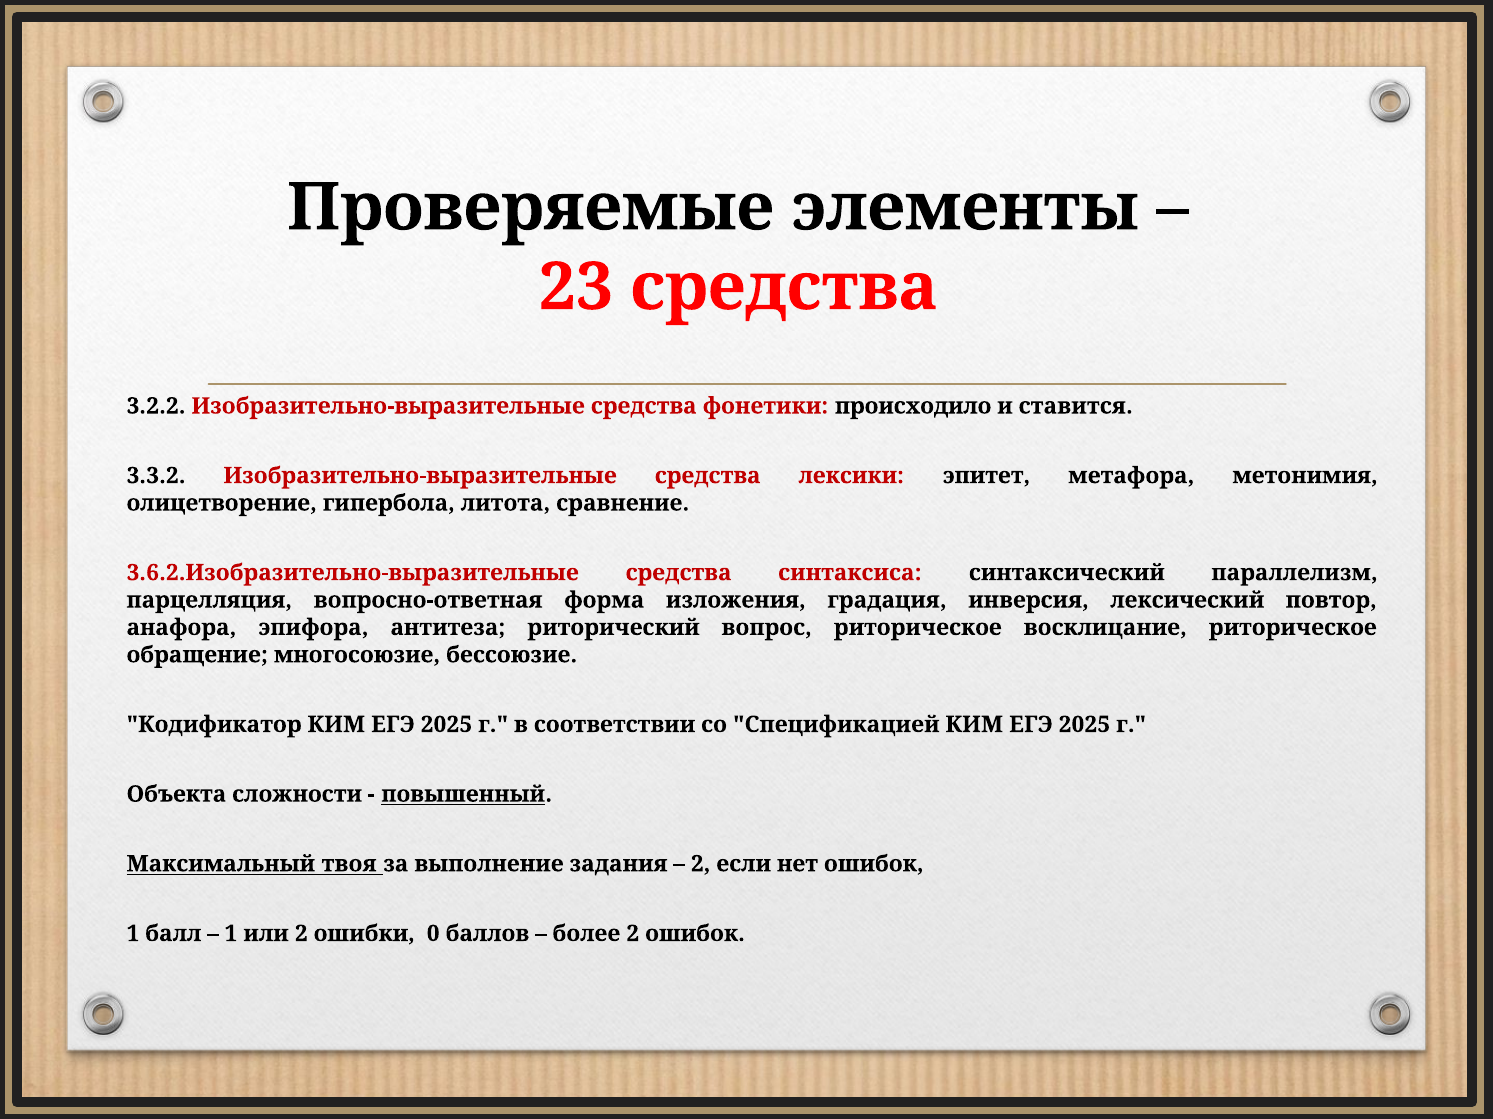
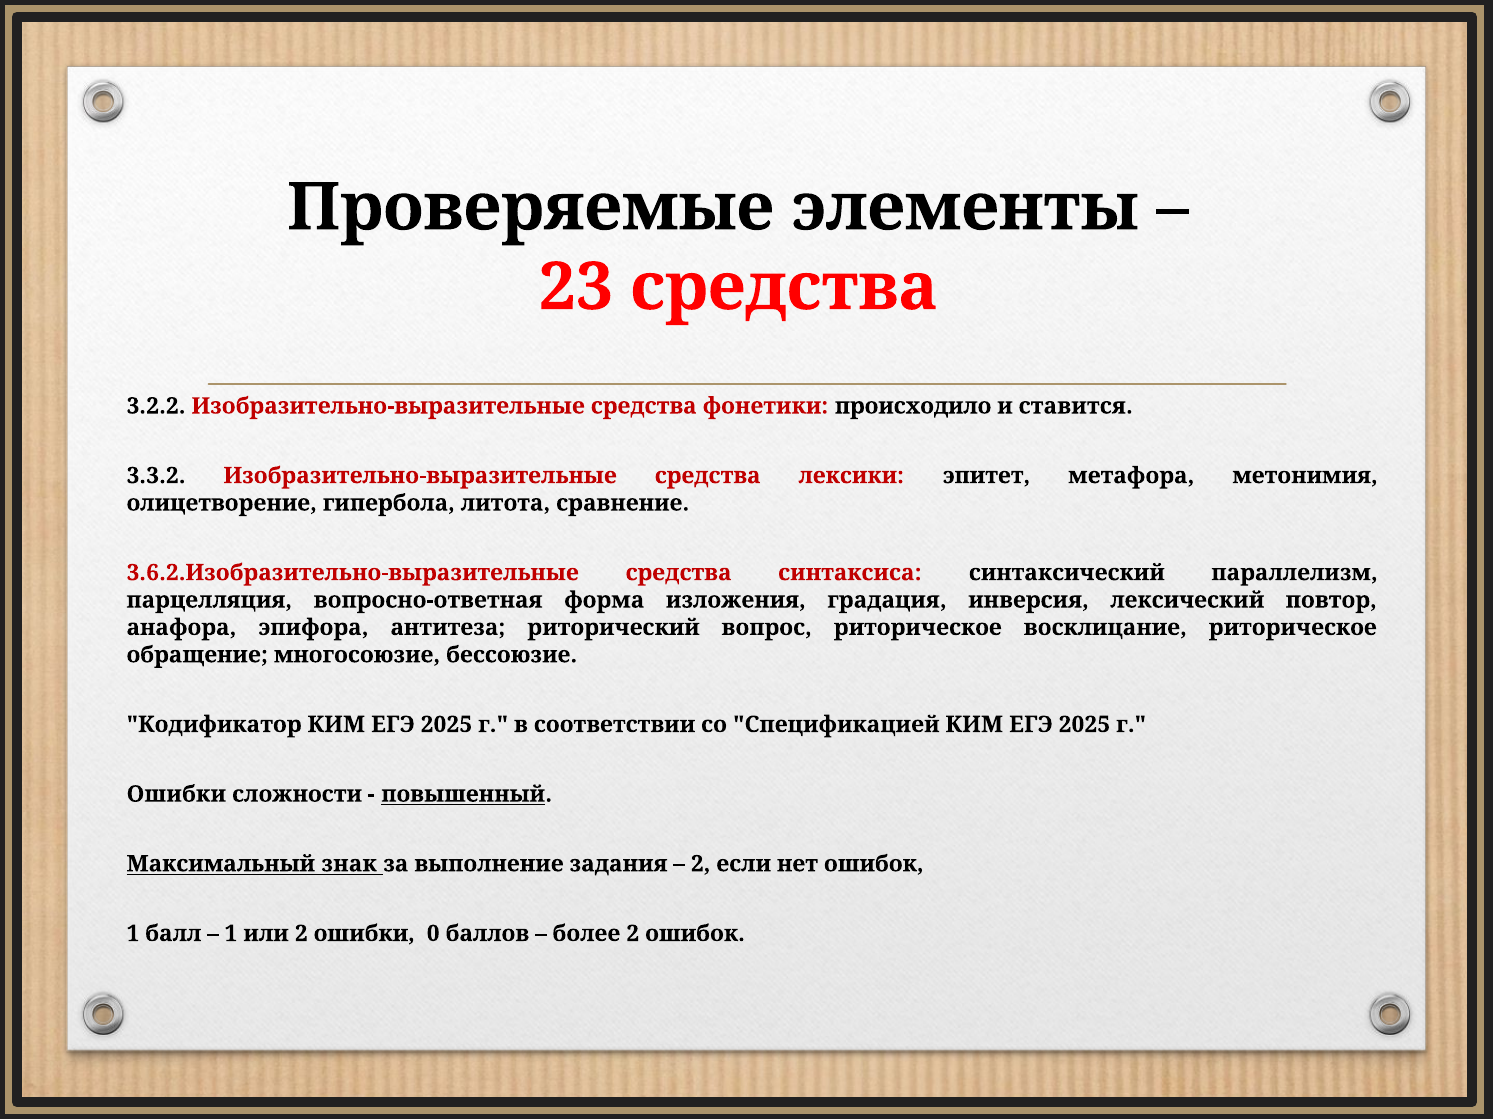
Объекта at (176, 795): Объекта -> Ошибки
твоя: твоя -> знак
